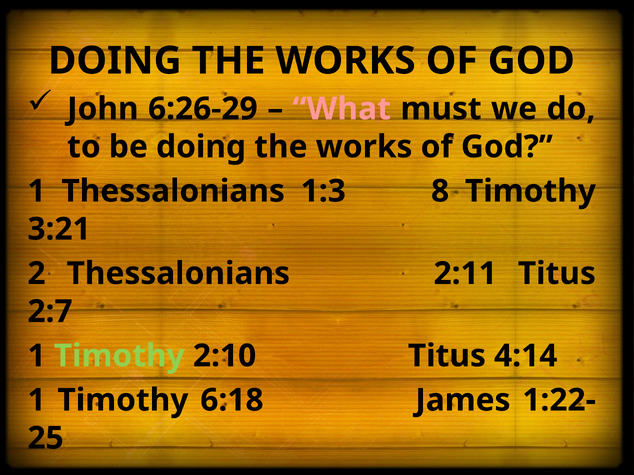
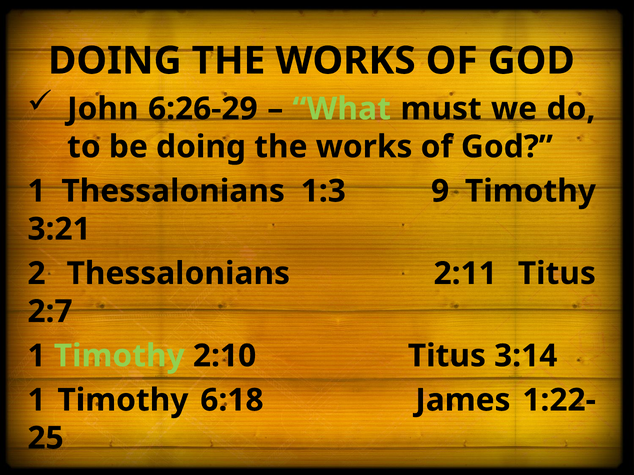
What colour: pink -> light green
8: 8 -> 9
4:14: 4:14 -> 3:14
